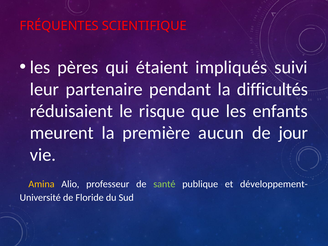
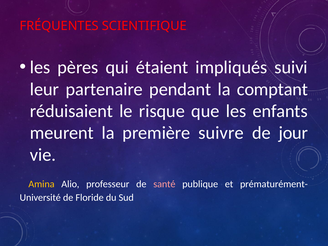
difficultés: difficultés -> comptant
aucun: aucun -> suivre
santé colour: light green -> pink
développement-: développement- -> prématurément-
